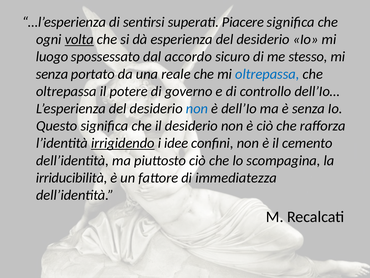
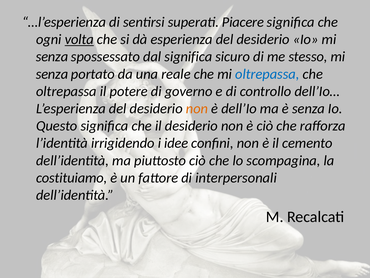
luogo at (52, 57): luogo -> senza
dal accordo: accordo -> significa
non at (197, 108) colour: blue -> orange
irrigidendo underline: present -> none
irriducibilità: irriducibilità -> costituiamo
immediatezza: immediatezza -> interpersonali
